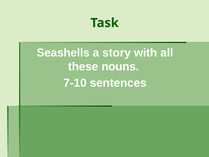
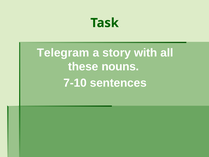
Seashells: Seashells -> Telegram
